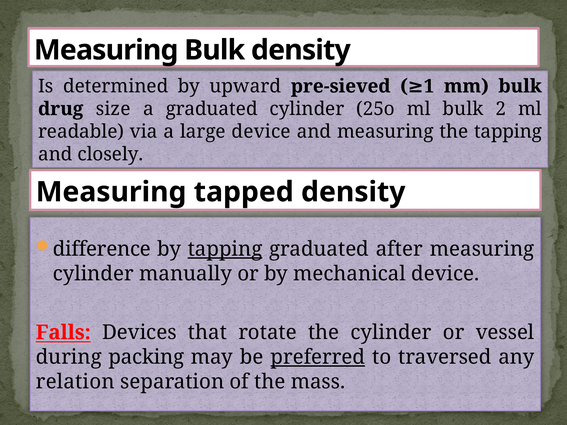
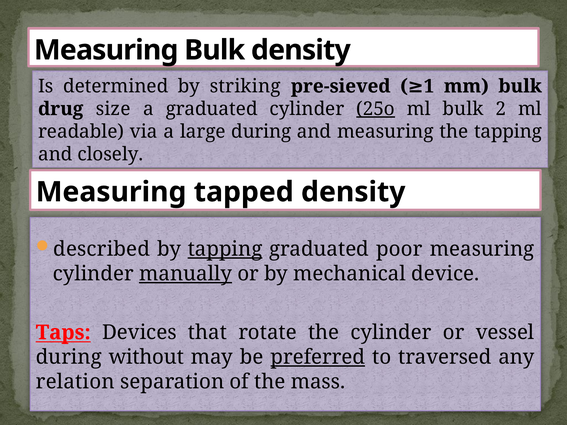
upward: upward -> striking
25o underline: none -> present
large device: device -> during
difference: difference -> described
after: after -> poor
manually underline: none -> present
Falls: Falls -> Taps
packing: packing -> without
